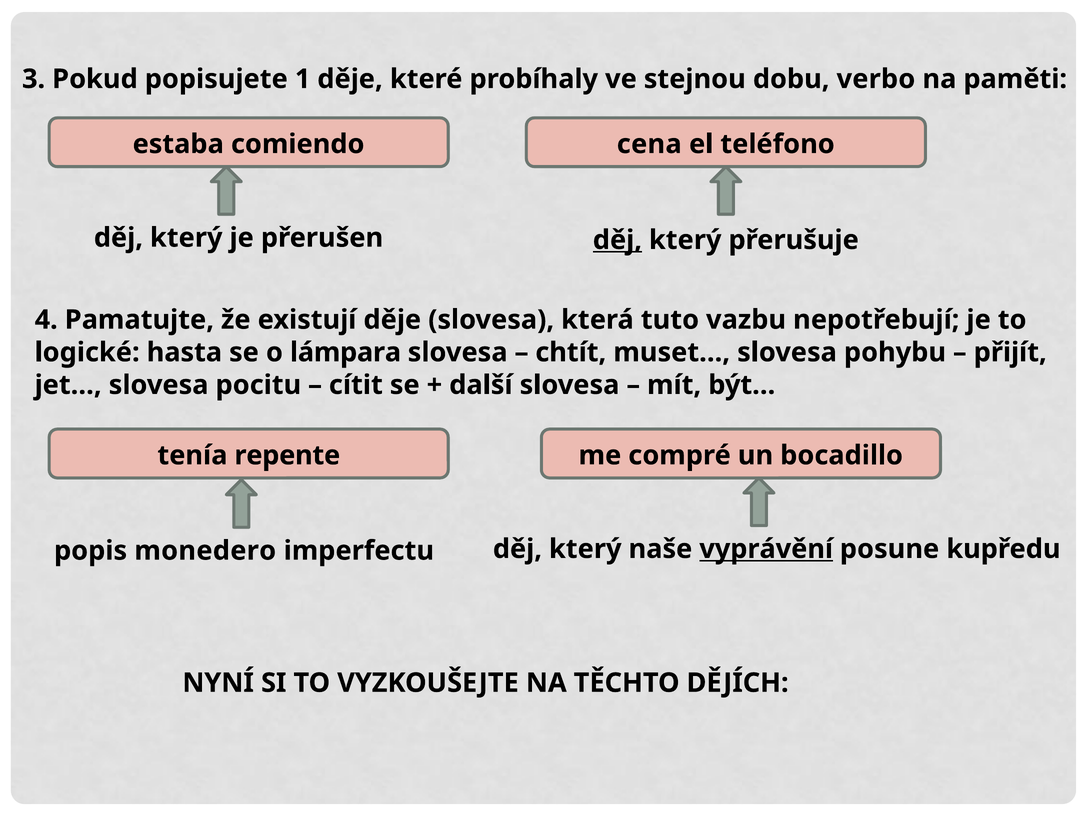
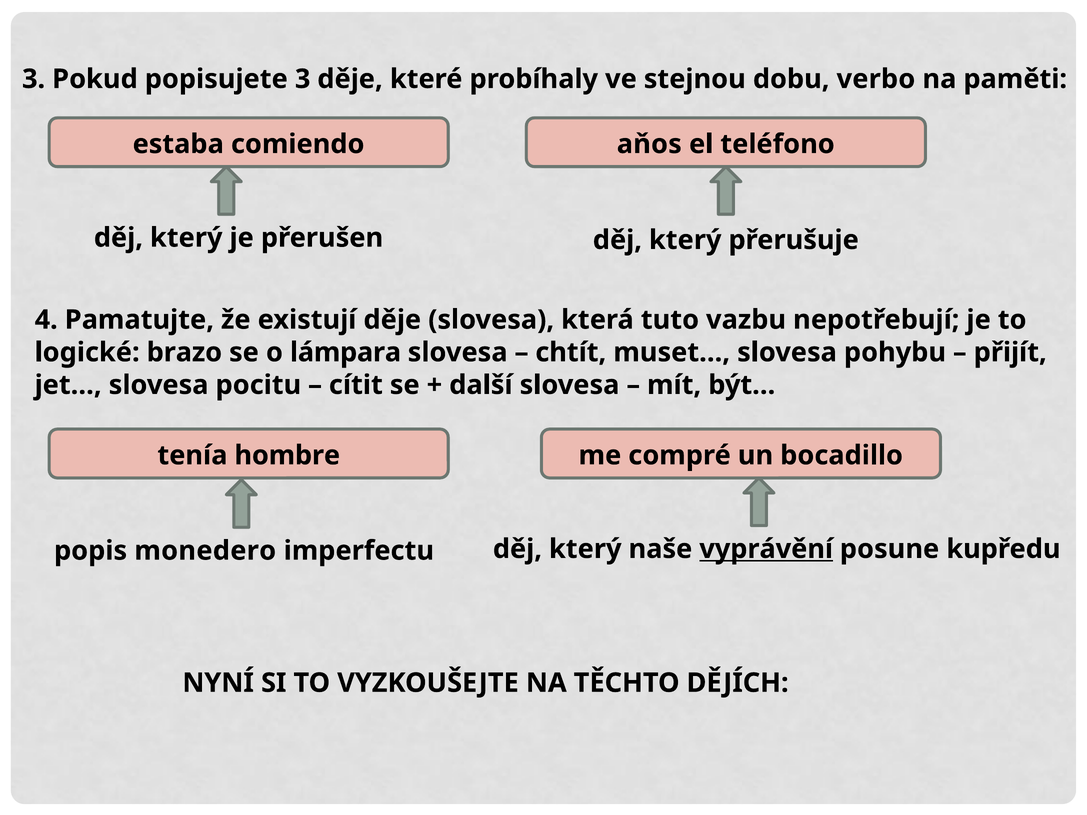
popisujete 1: 1 -> 3
cena: cena -> aňos
děj at (617, 240) underline: present -> none
hasta: hasta -> brazo
repente: repente -> hombre
